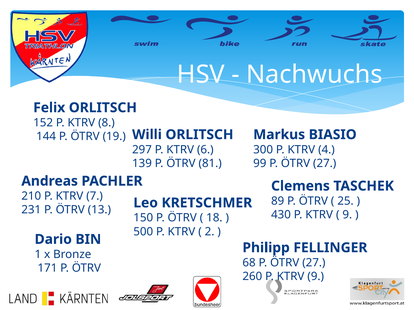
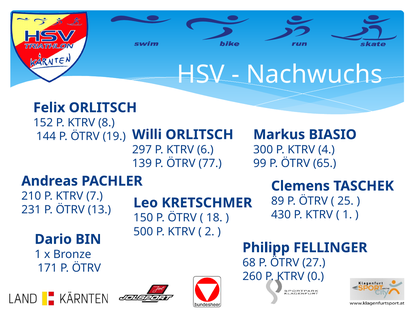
81: 81 -> 77
99 P ÖTRV 27: 27 -> 65
9 at (347, 215): 9 -> 1
KTRV 9: 9 -> 0
